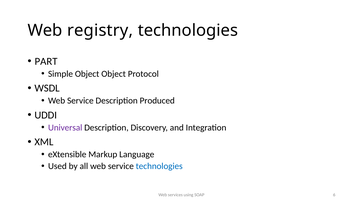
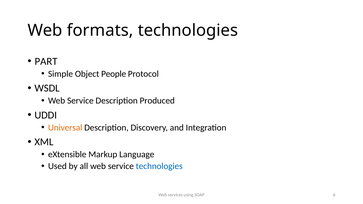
registry: registry -> formats
Object Object: Object -> People
Universal colour: purple -> orange
